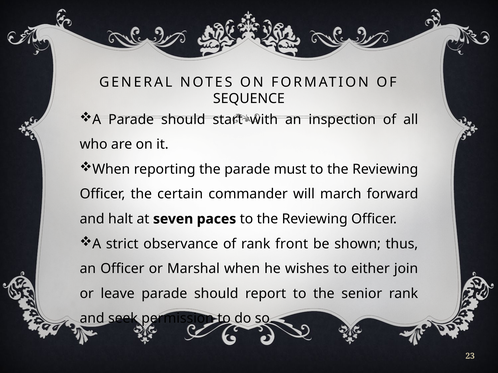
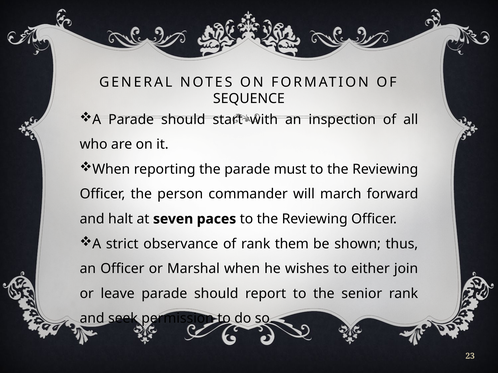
certain: certain -> person
front: front -> them
